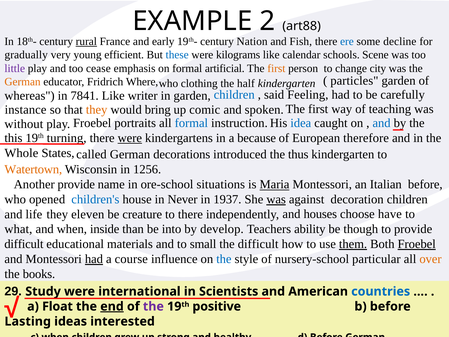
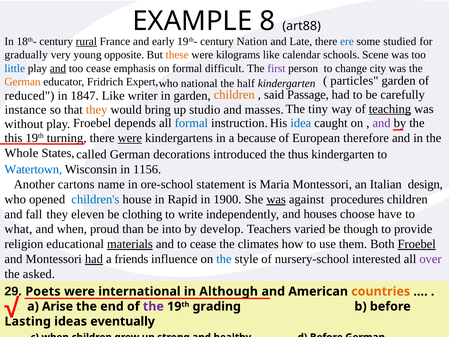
2: 2 -> 8
Fish: Fish -> Late
decline: decline -> studied
efficient: efficient -> opposite
these colour: blue -> orange
little colour: purple -> blue
and at (58, 68) underline: none -> present
artificial: artificial -> difficult
first at (276, 68) colour: orange -> purple
Where: Where -> Expert
clothing: clothing -> national
whereas: whereas -> reduced
7841: 7841 -> 1847
children at (234, 95) colour: blue -> orange
Feeling: Feeling -> Passage
comic: comic -> studio
spoken: spoken -> masses
first at (318, 109): first -> tiny
teaching underline: none -> present
portraits: portraits -> depends
and at (382, 123) colour: blue -> purple
Watertown colour: orange -> blue
1256: 1256 -> 1156
Another provide: provide -> cartons
situations: situations -> statement
Maria underline: present -> none
Italian before: before -> design
Never: Never -> Rapid
1937: 1937 -> 1900
decoration: decoration -> procedures
life: life -> fall
creature: creature -> clothing
to there: there -> write
inside: inside -> proud
ability: ability -> varied
difficult at (24, 244): difficult -> religion
materials underline: none -> present
to small: small -> cease
the difficult: difficult -> climates
them underline: present -> none
course: course -> friends
particular: particular -> interested
over colour: orange -> purple
books: books -> asked
Study: Study -> Poets
Scientists: Scientists -> Although
countries colour: blue -> orange
Float: Float -> Arise
end underline: present -> none
positive: positive -> grading
interested: interested -> eventually
